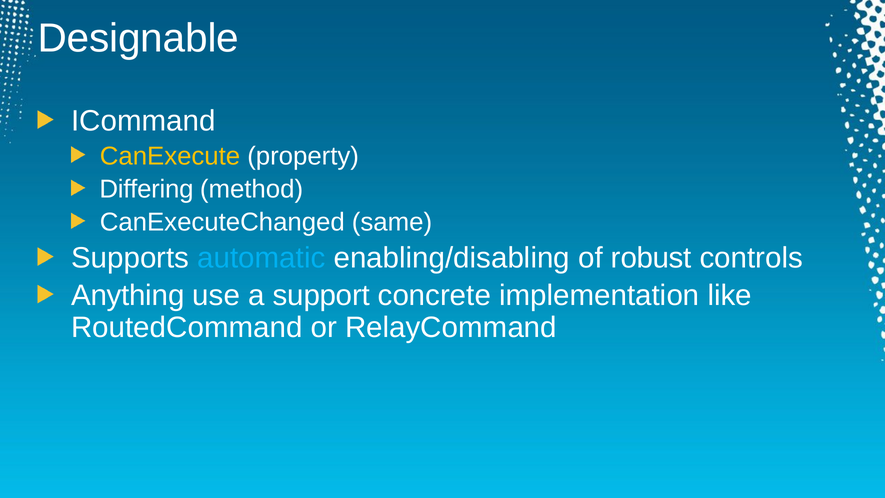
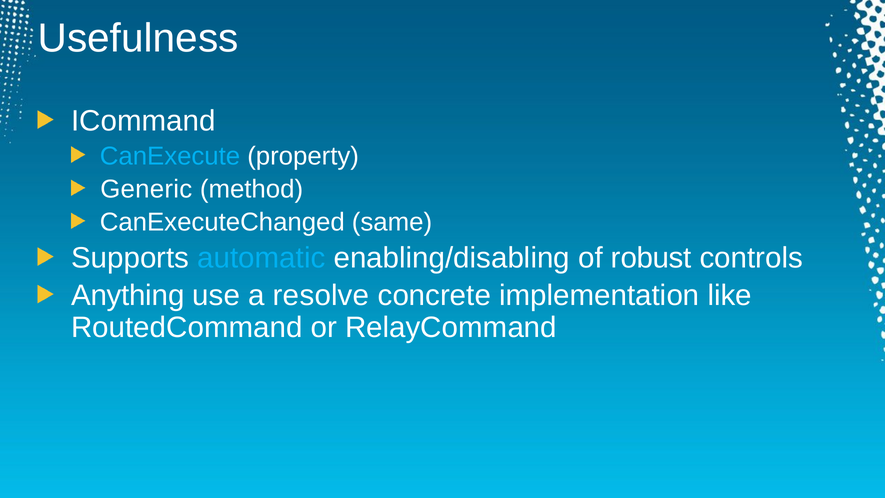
Designable: Designable -> Usefulness
CanExecute colour: yellow -> light blue
Differing: Differing -> Generic
support: support -> resolve
